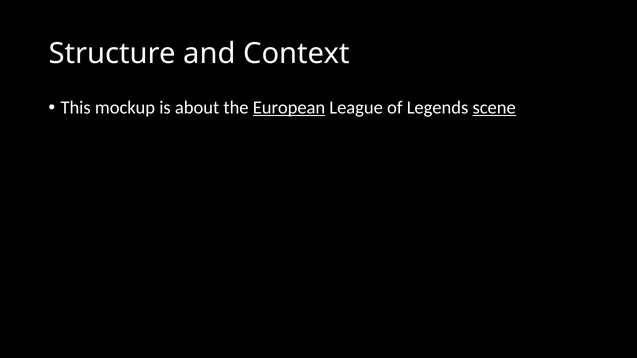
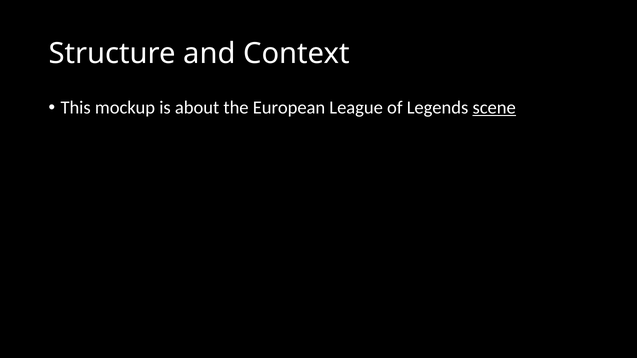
European underline: present -> none
